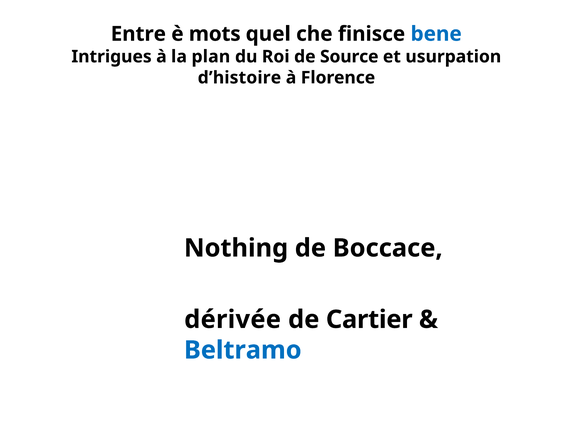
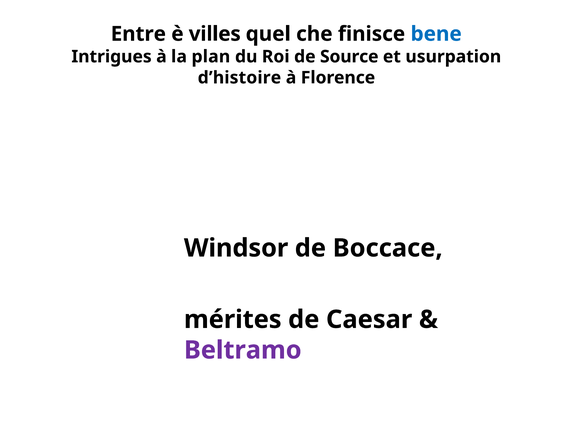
mots: mots -> villes
Nothing: Nothing -> Windsor
dérivée: dérivée -> mérites
Cartier: Cartier -> Caesar
Beltramo colour: blue -> purple
